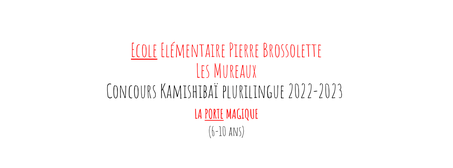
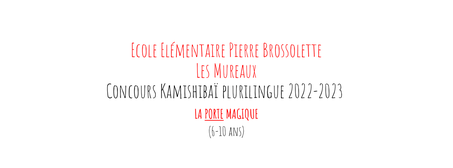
Ecole underline: present -> none
